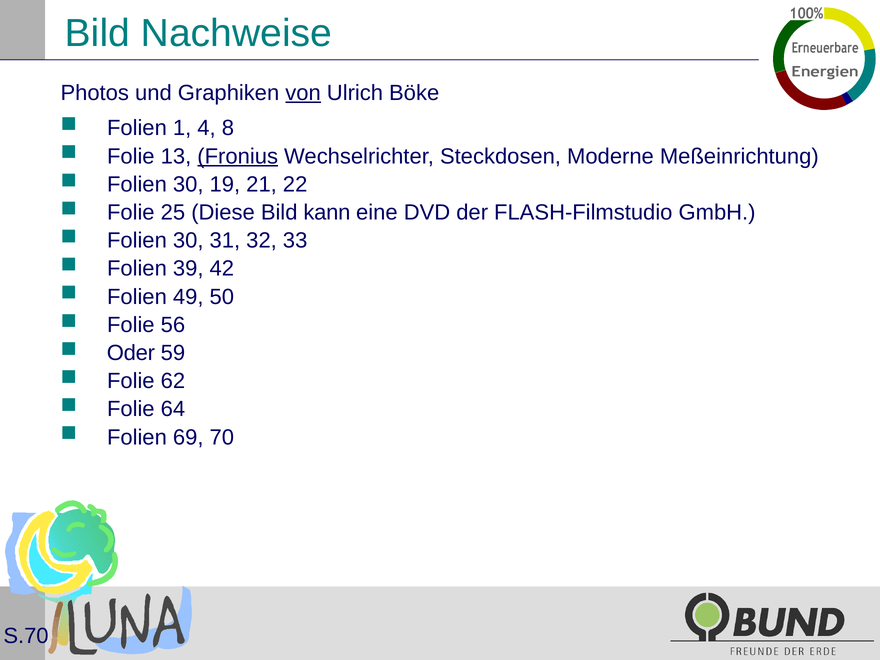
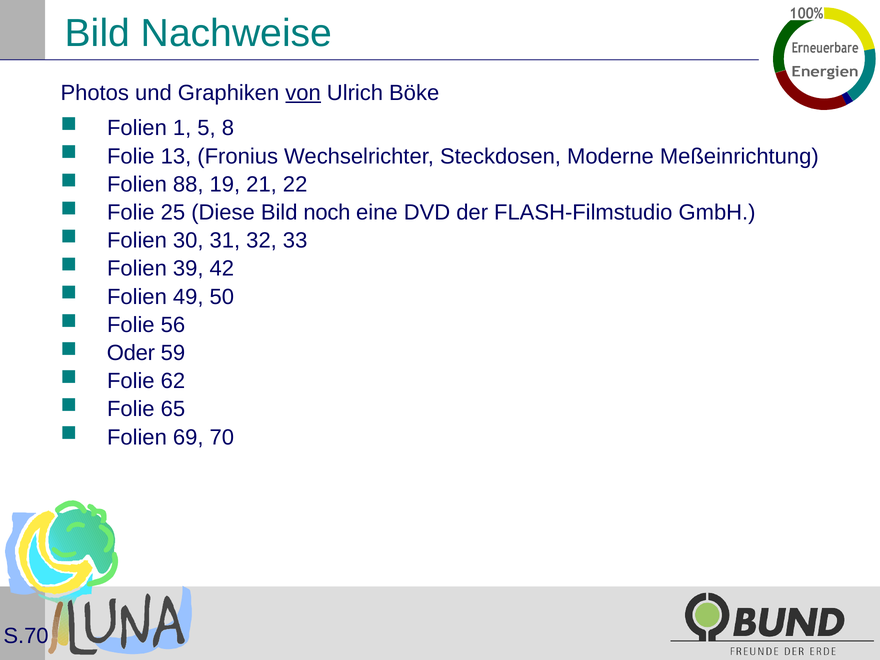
4: 4 -> 5
Fronius underline: present -> none
30 at (188, 184): 30 -> 88
kann: kann -> noch
64: 64 -> 65
